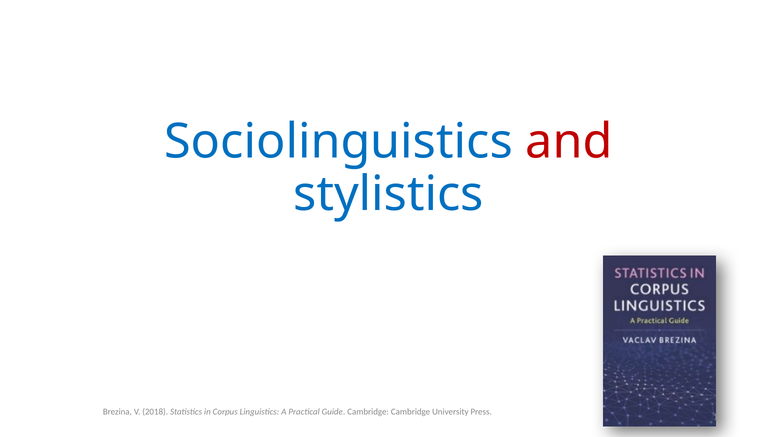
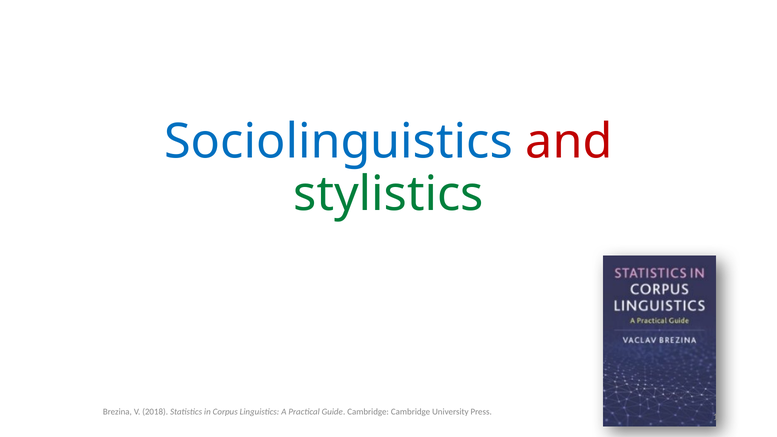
stylistics colour: blue -> green
